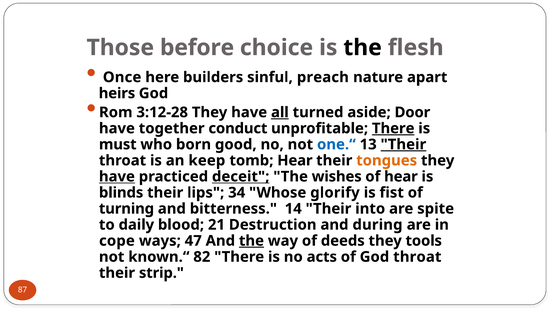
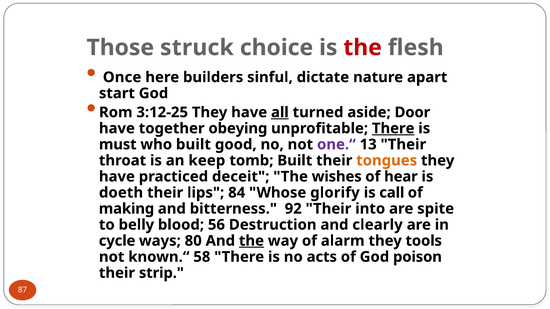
before: before -> struck
the at (363, 48) colour: black -> red
preach: preach -> dictate
heirs: heirs -> start
3:12-28: 3:12-28 -> 3:12-25
conduct: conduct -> obeying
who born: born -> built
one.“ colour: blue -> purple
Their at (403, 145) underline: present -> none
tomb Hear: Hear -> Built
have at (117, 177) underline: present -> none
deceit underline: present -> none
blinds: blinds -> doeth
34: 34 -> 84
fist: fist -> call
turning: turning -> making
14: 14 -> 92
daily: daily -> belly
21: 21 -> 56
during: during -> clearly
cope: cope -> cycle
47: 47 -> 80
deeds: deeds -> alarm
82: 82 -> 58
God throat: throat -> poison
